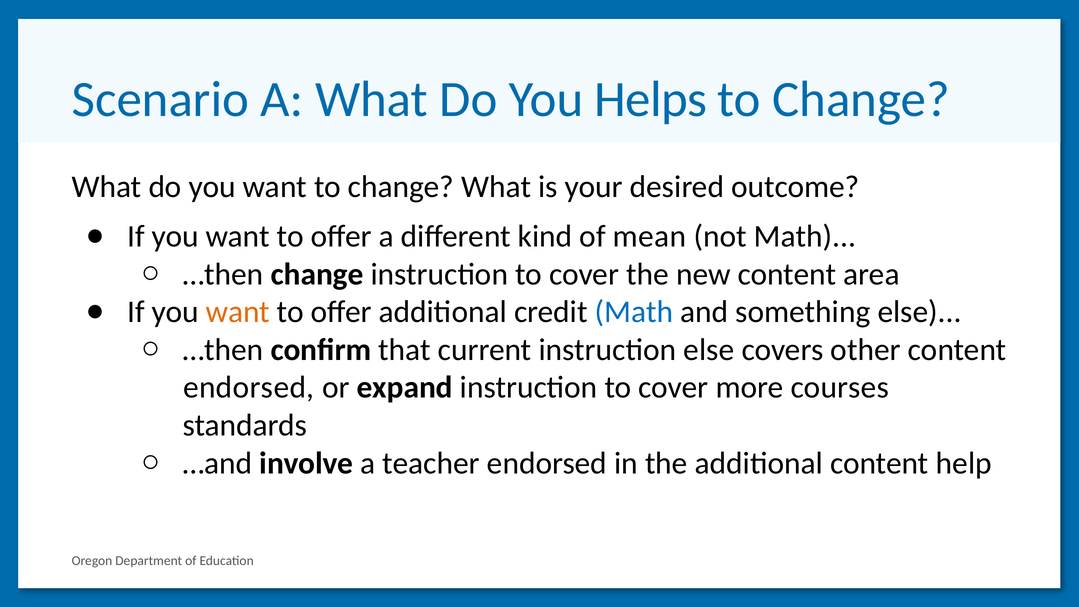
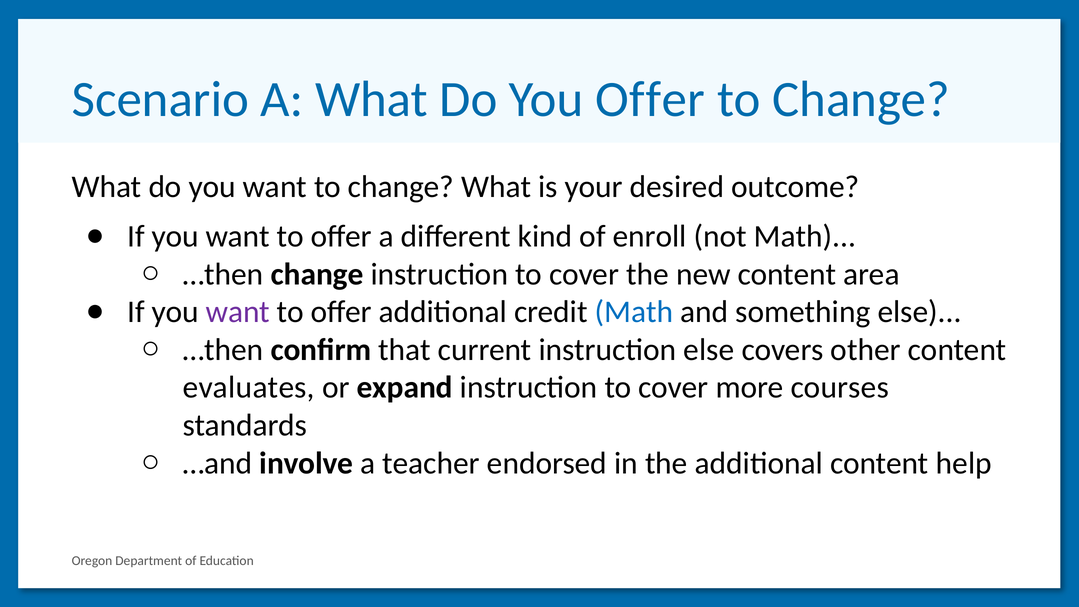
You Helps: Helps -> Offer
mean: mean -> enroll
want at (238, 312) colour: orange -> purple
endorsed at (249, 388): endorsed -> evaluates
